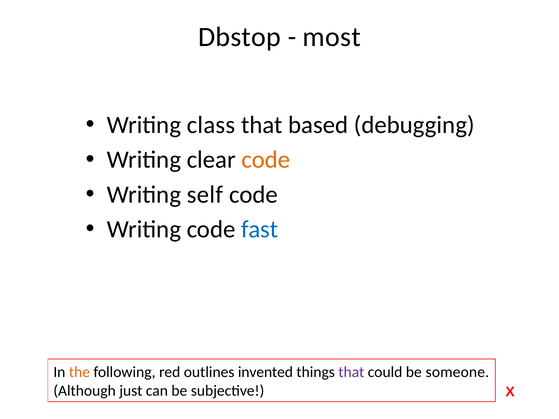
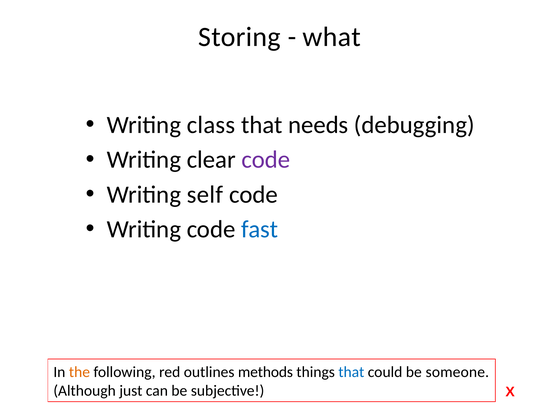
Dbstop: Dbstop -> Storing
most: most -> what
based: based -> needs
code at (266, 160) colour: orange -> purple
invented: invented -> methods
that at (351, 372) colour: purple -> blue
